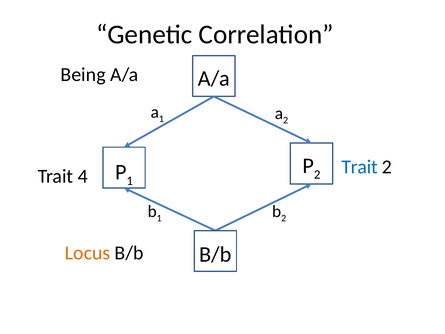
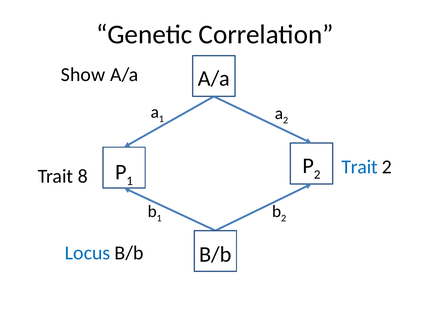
Being: Being -> Show
4: 4 -> 8
Locus colour: orange -> blue
